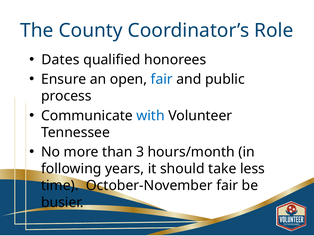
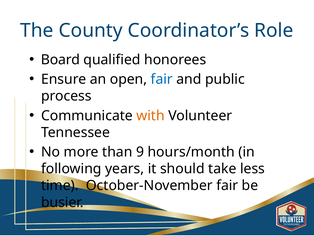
Dates: Dates -> Board
with colour: blue -> orange
3: 3 -> 9
